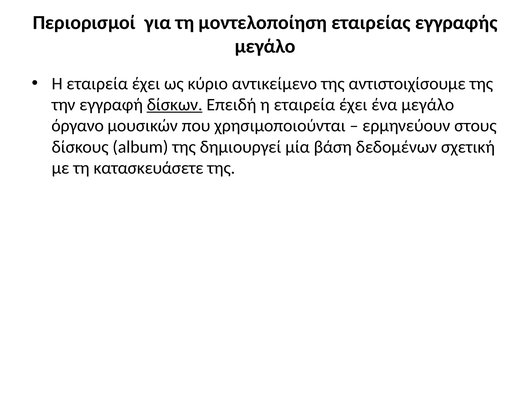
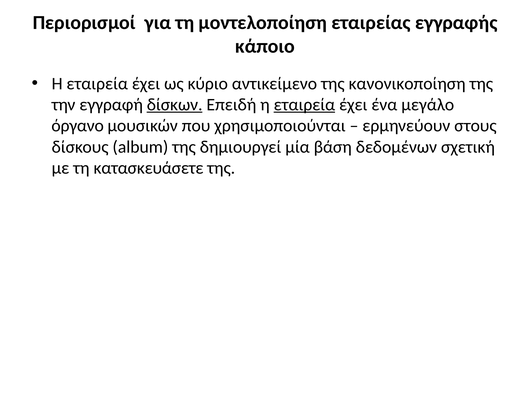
μεγάλο at (265, 46): μεγάλο -> κάποιο
αντιστοιχίσουμε: αντιστοιχίσουμε -> κανονικοποίηση
εταιρεία at (304, 105) underline: none -> present
